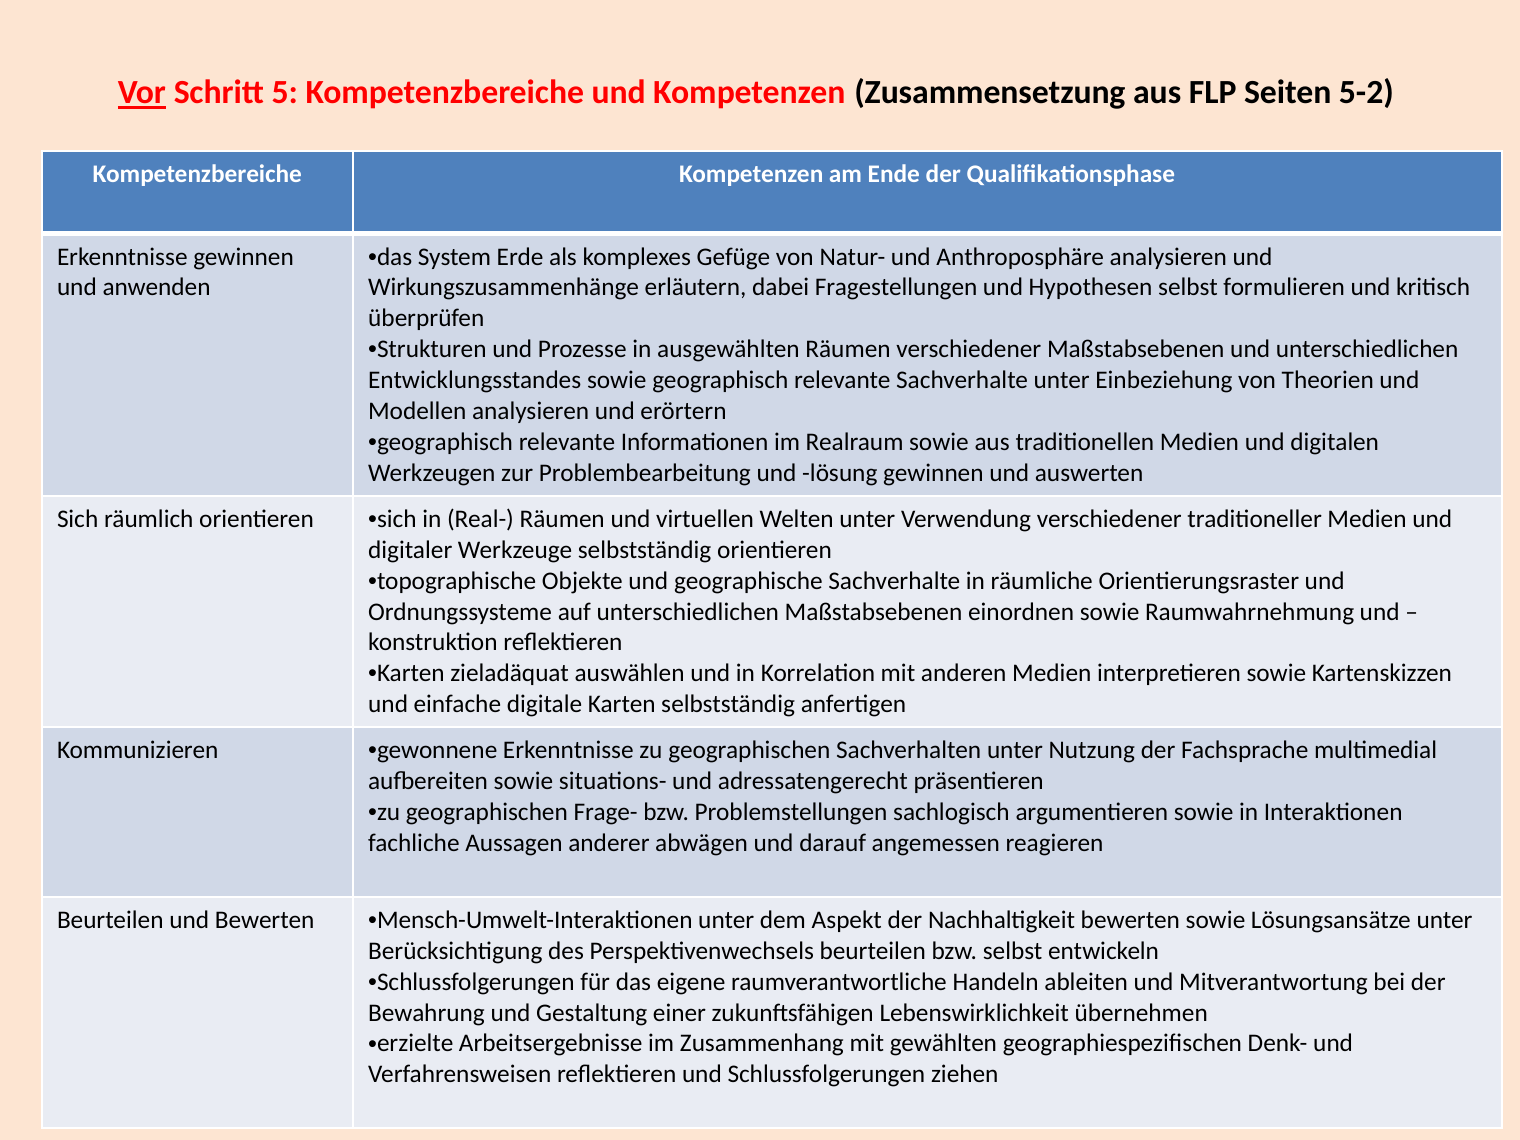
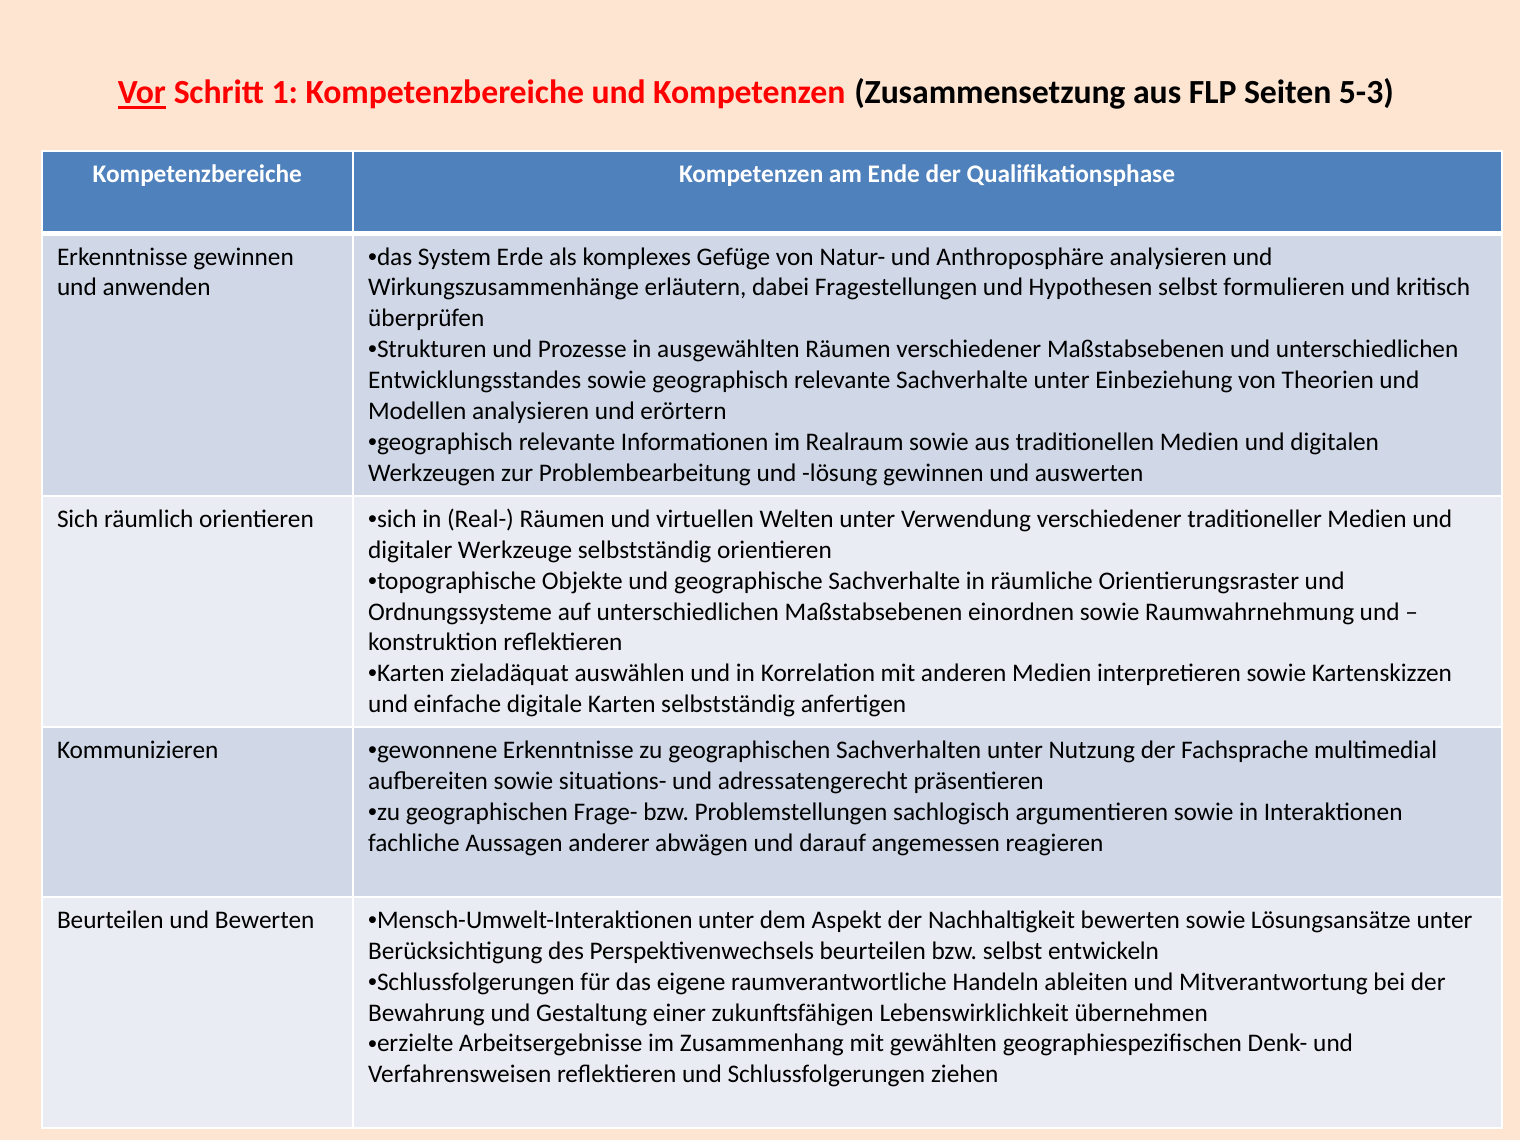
5: 5 -> 1
5-2: 5-2 -> 5-3
